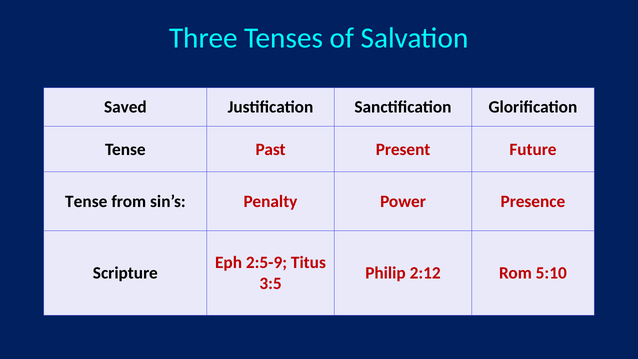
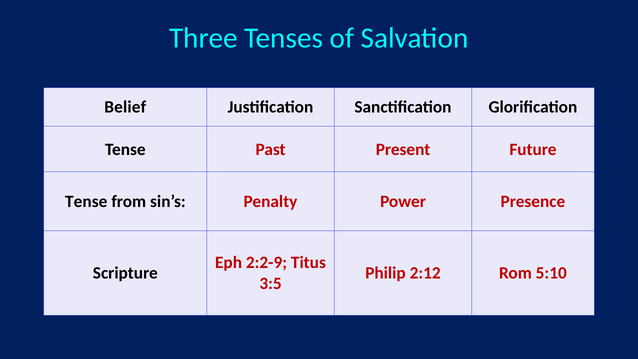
Saved: Saved -> Belief
2:5-9: 2:5-9 -> 2:2-9
